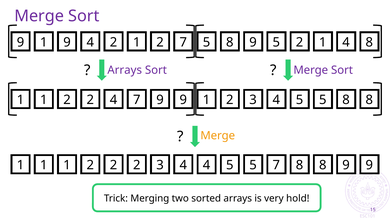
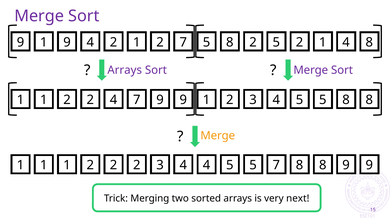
9 at (253, 42): 9 -> 2
hold: hold -> next
